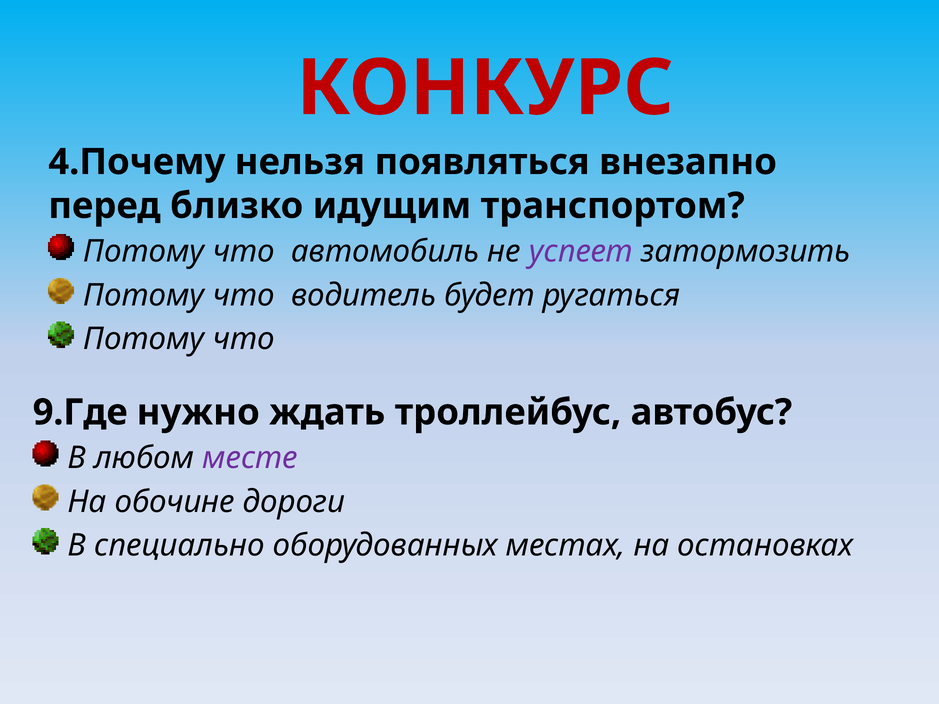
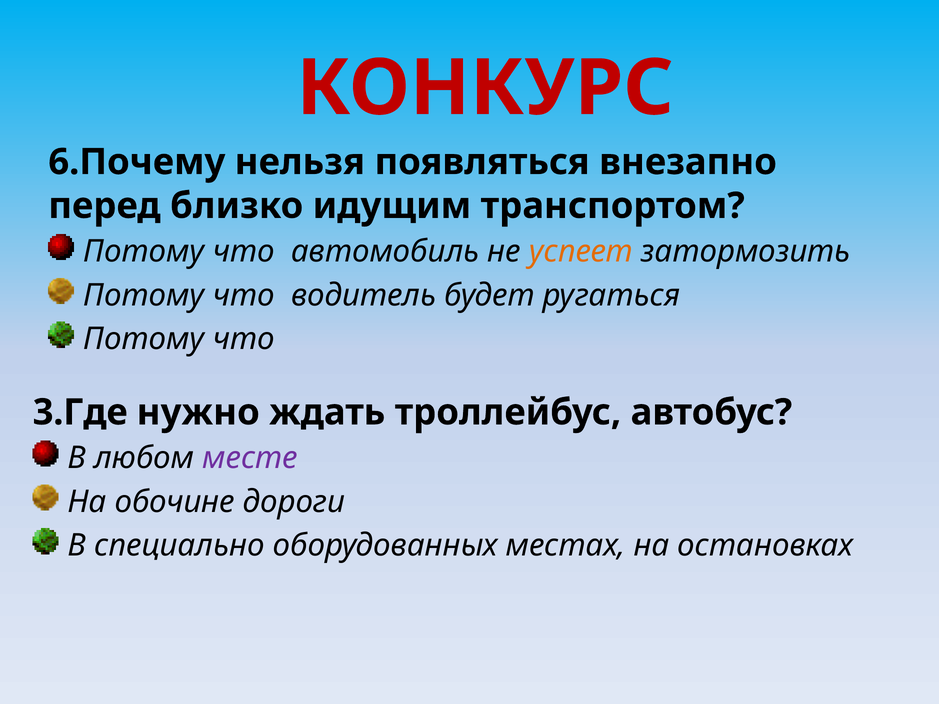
4.Почему: 4.Почему -> 6.Почему
успеет colour: purple -> orange
9.Где: 9.Где -> 3.Где
